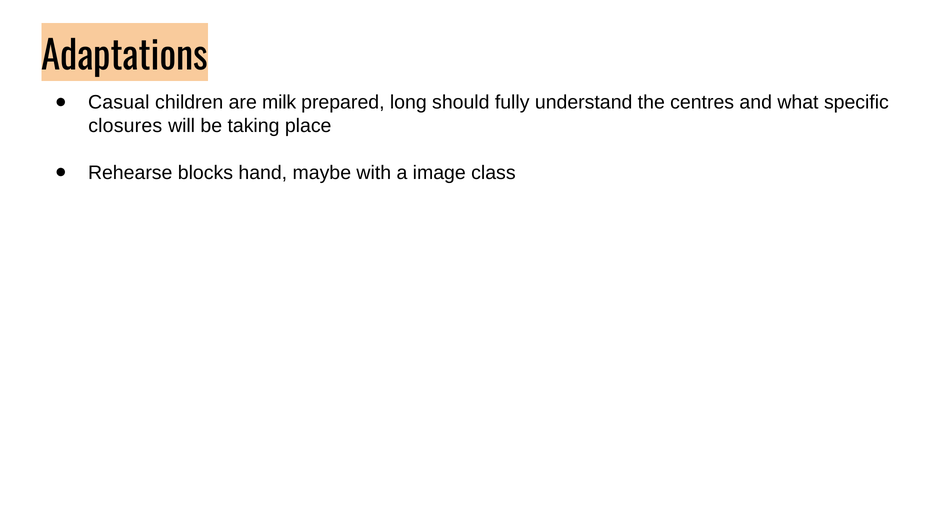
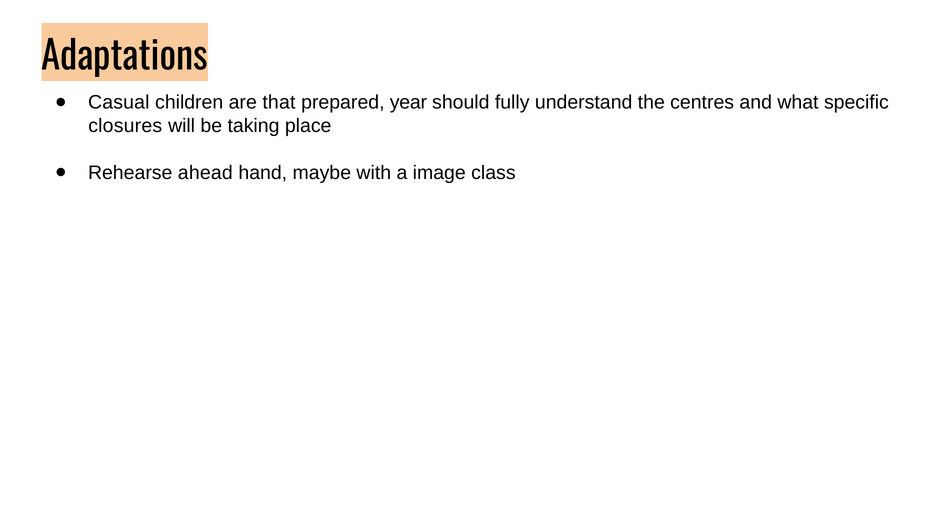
milk: milk -> that
long: long -> year
blocks: blocks -> ahead
